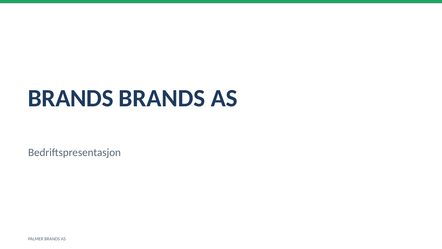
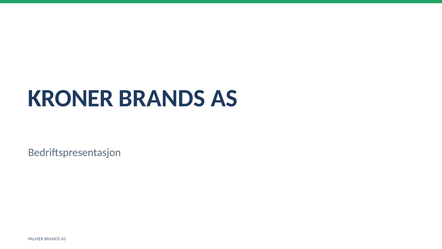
BRANDS at (71, 98): BRANDS -> KRONER
